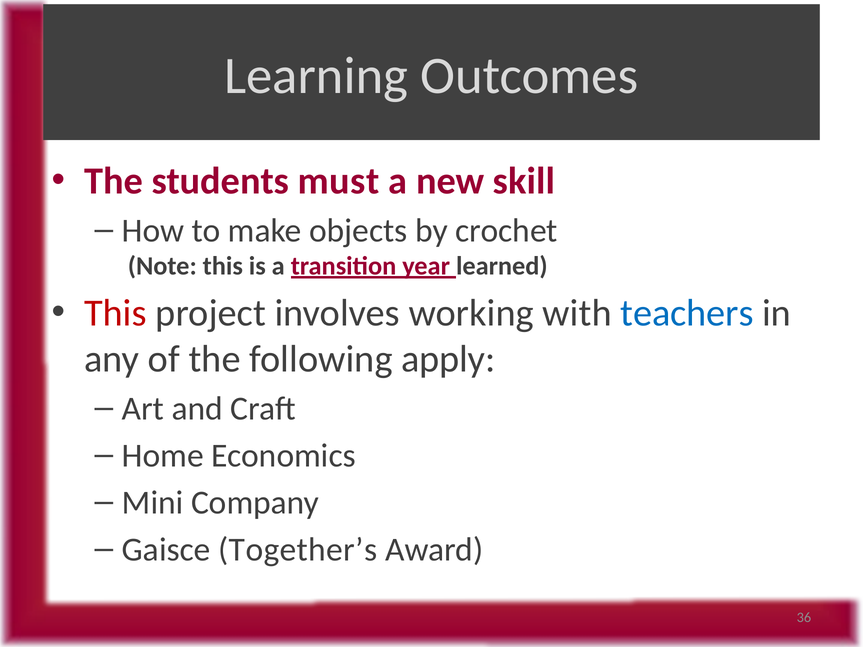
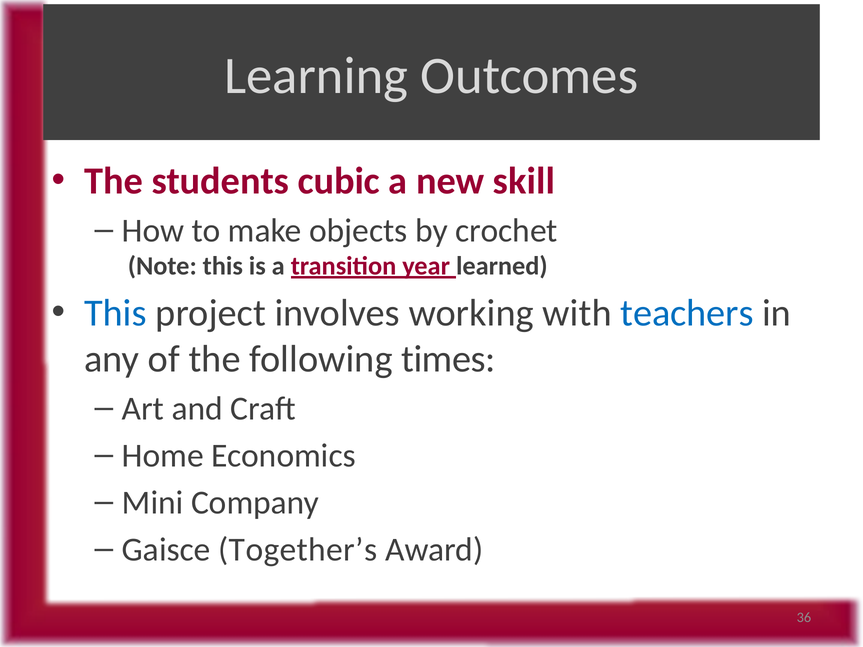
must: must -> cubic
This at (115, 313) colour: red -> blue
apply: apply -> times
